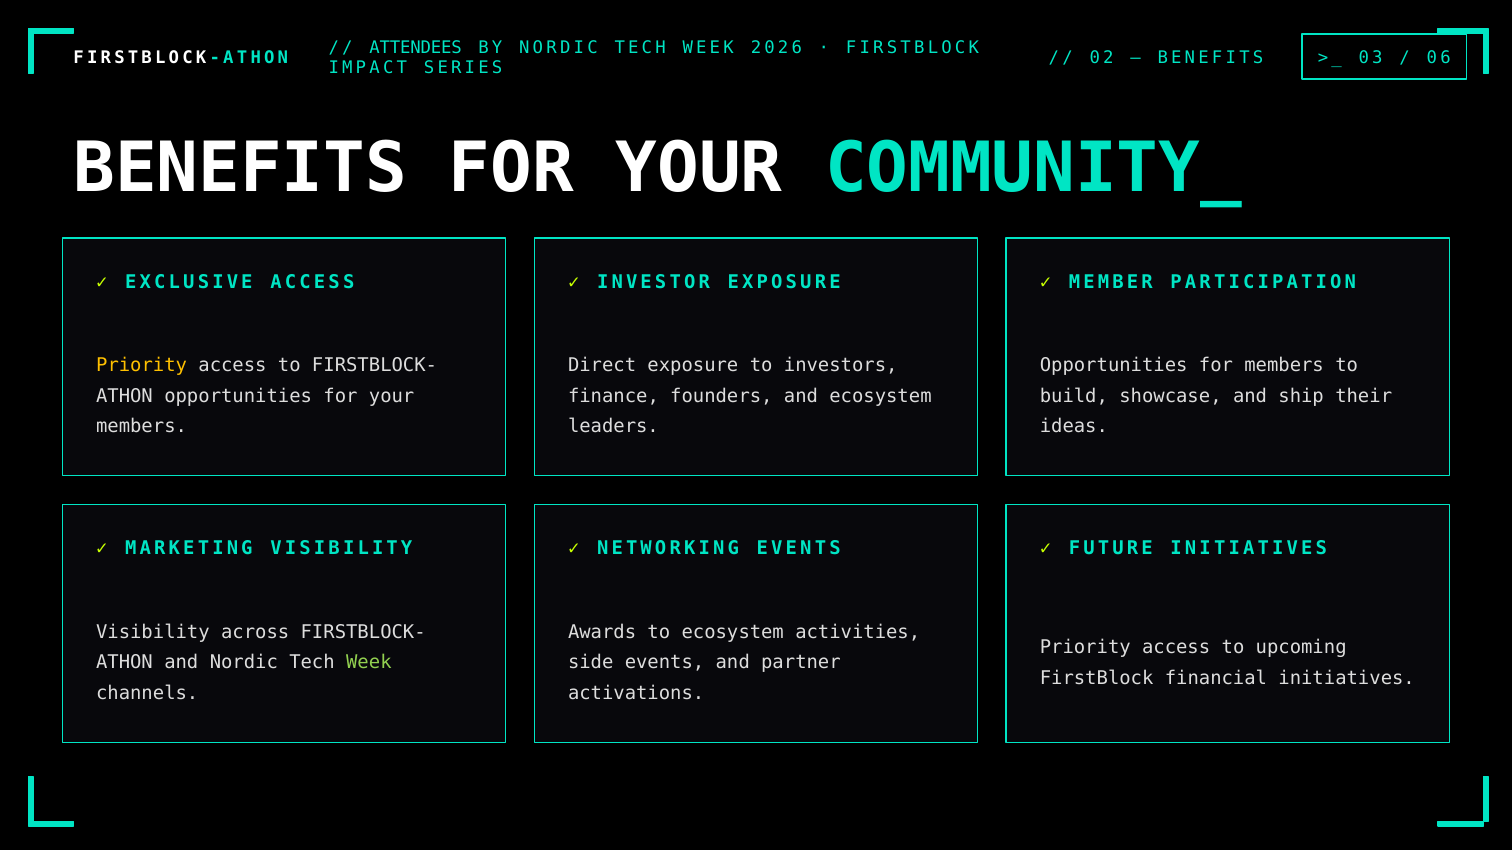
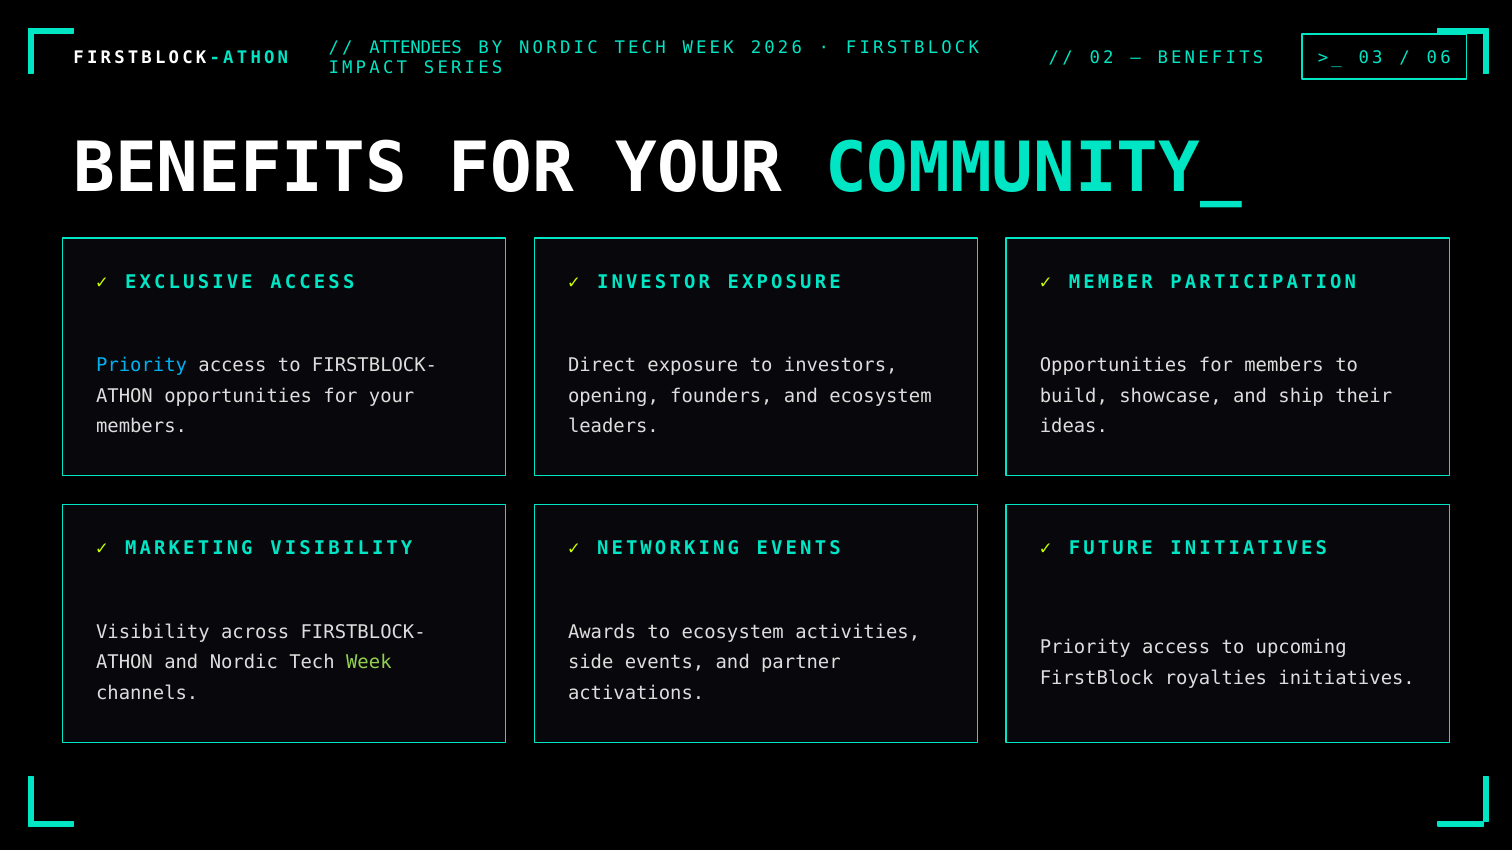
Priority at (142, 366) colour: yellow -> light blue
finance: finance -> opening
financial: financial -> royalties
